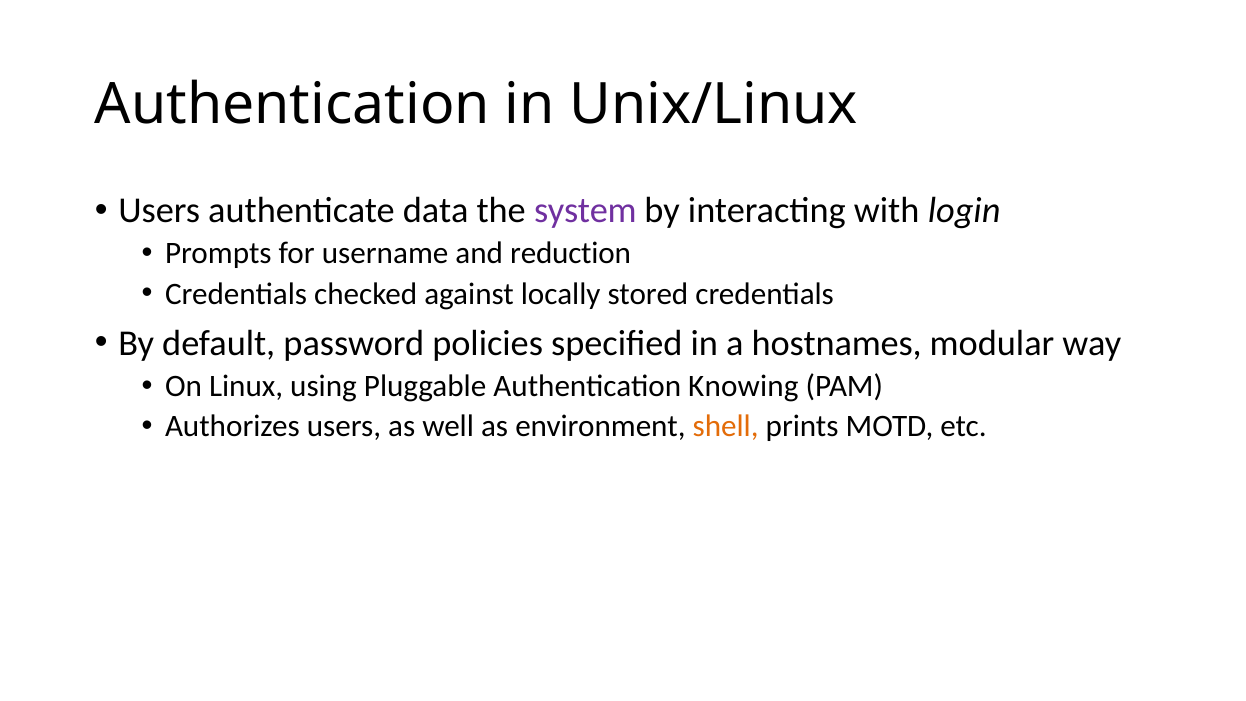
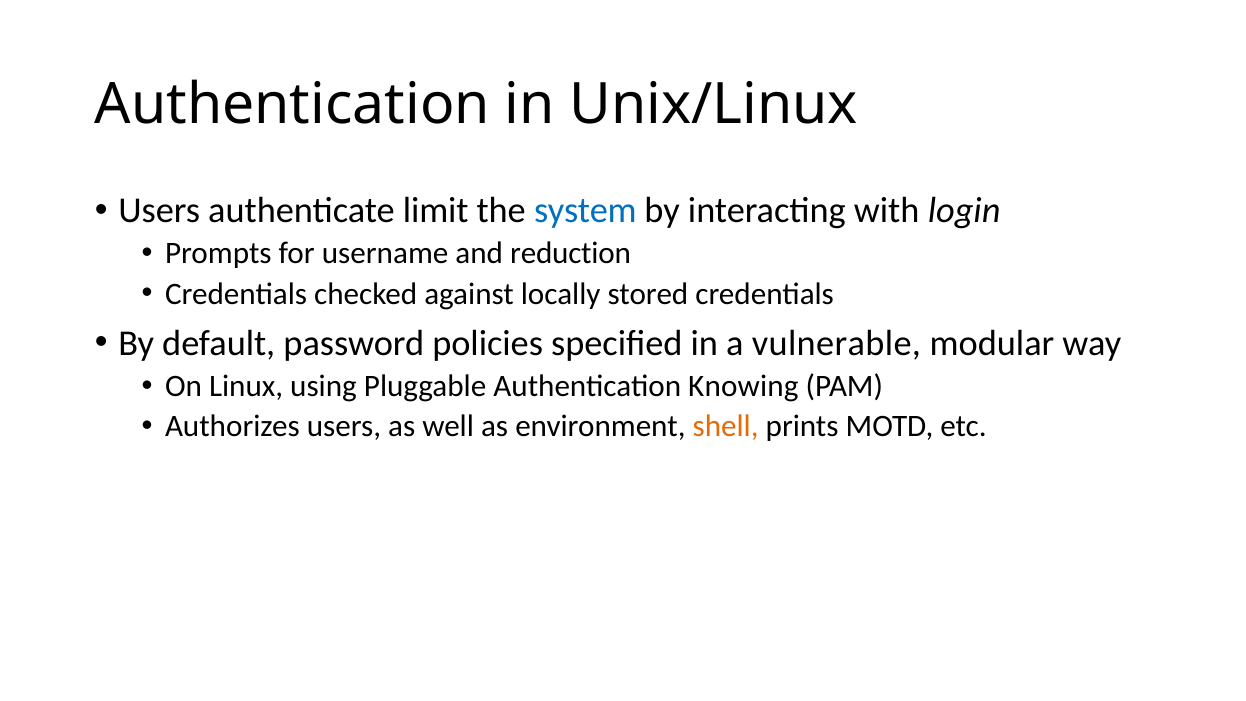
data: data -> limit
system colour: purple -> blue
hostnames: hostnames -> vulnerable
